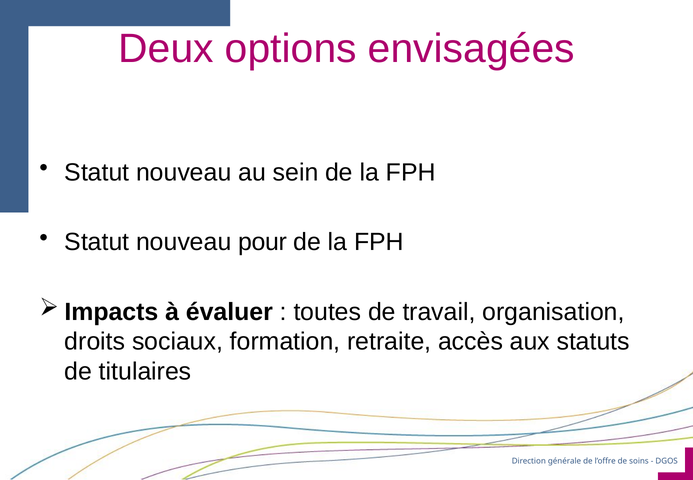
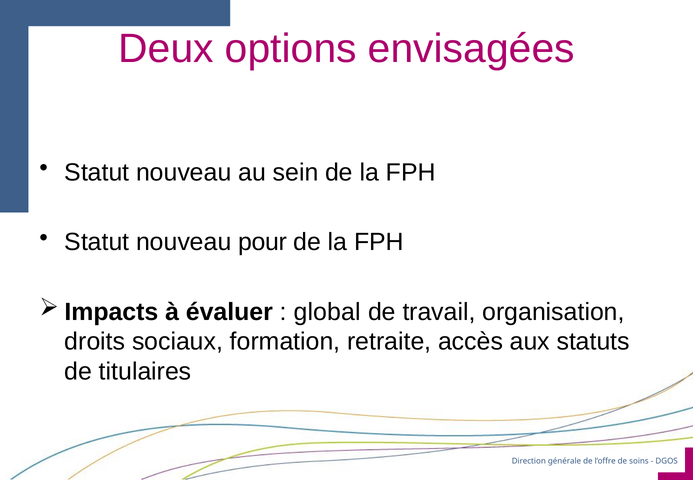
toutes: toutes -> global
